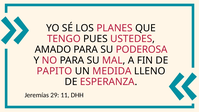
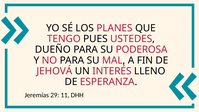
AMADO: AMADO -> DUEÑO
PAPITO: PAPITO -> JEHOVÁ
MEDIDA: MEDIDA -> INTERÉS
